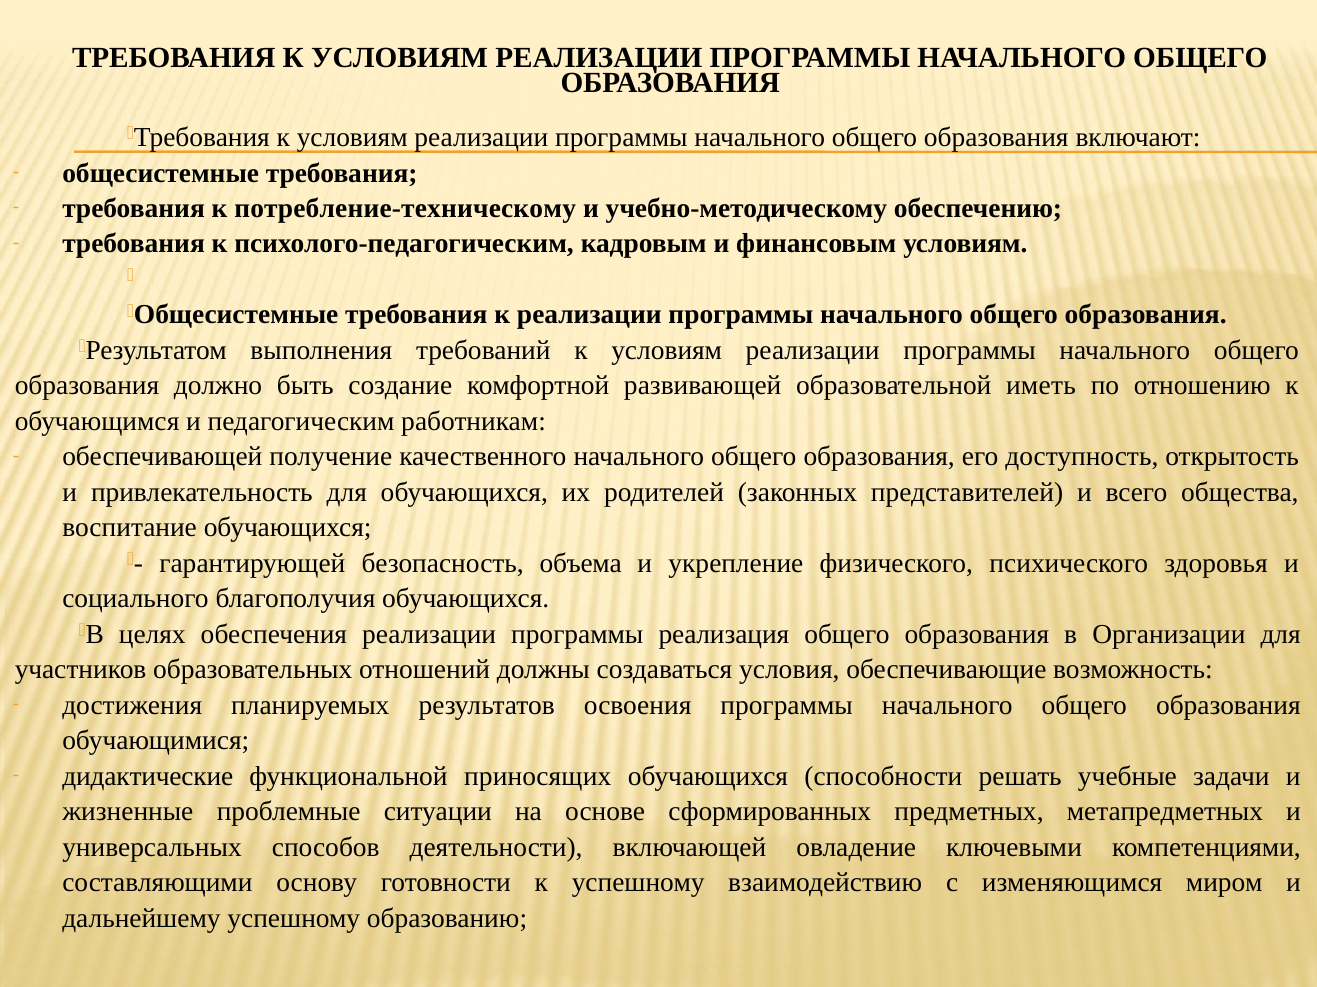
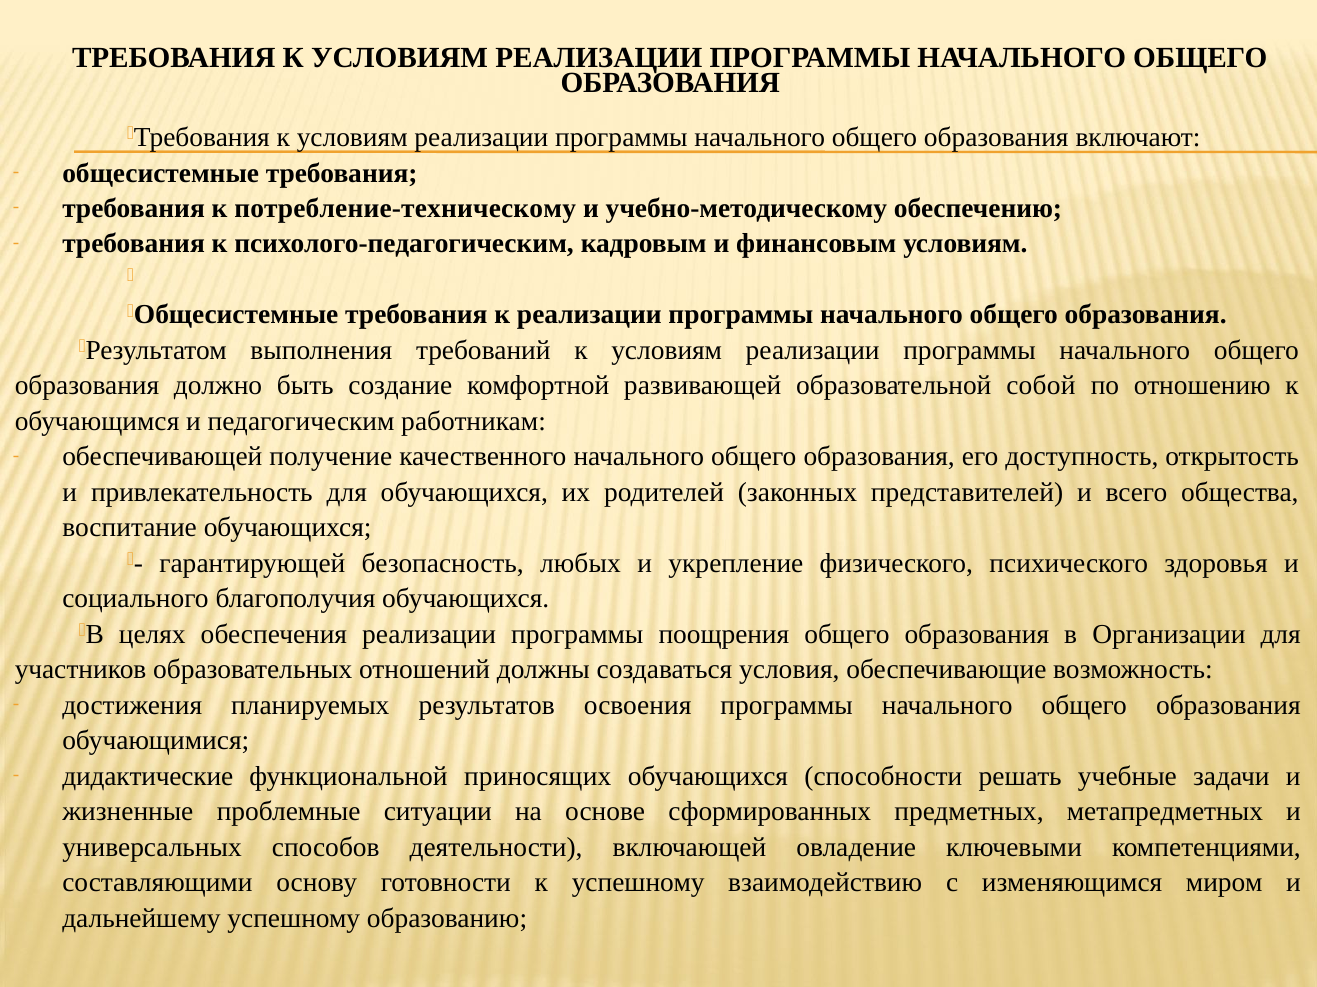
иметь: иметь -> собой
объема: объема -> любых
реализация: реализация -> поощрения
